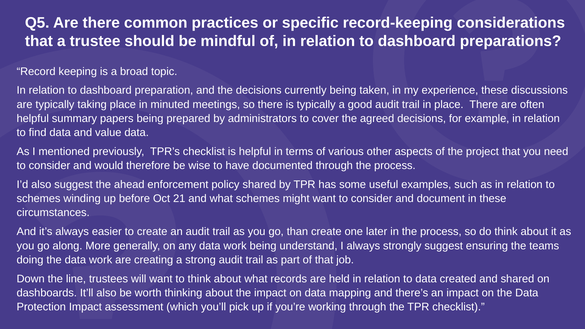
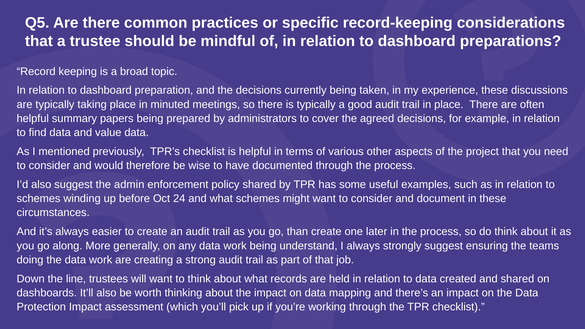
ahead: ahead -> admin
21: 21 -> 24
